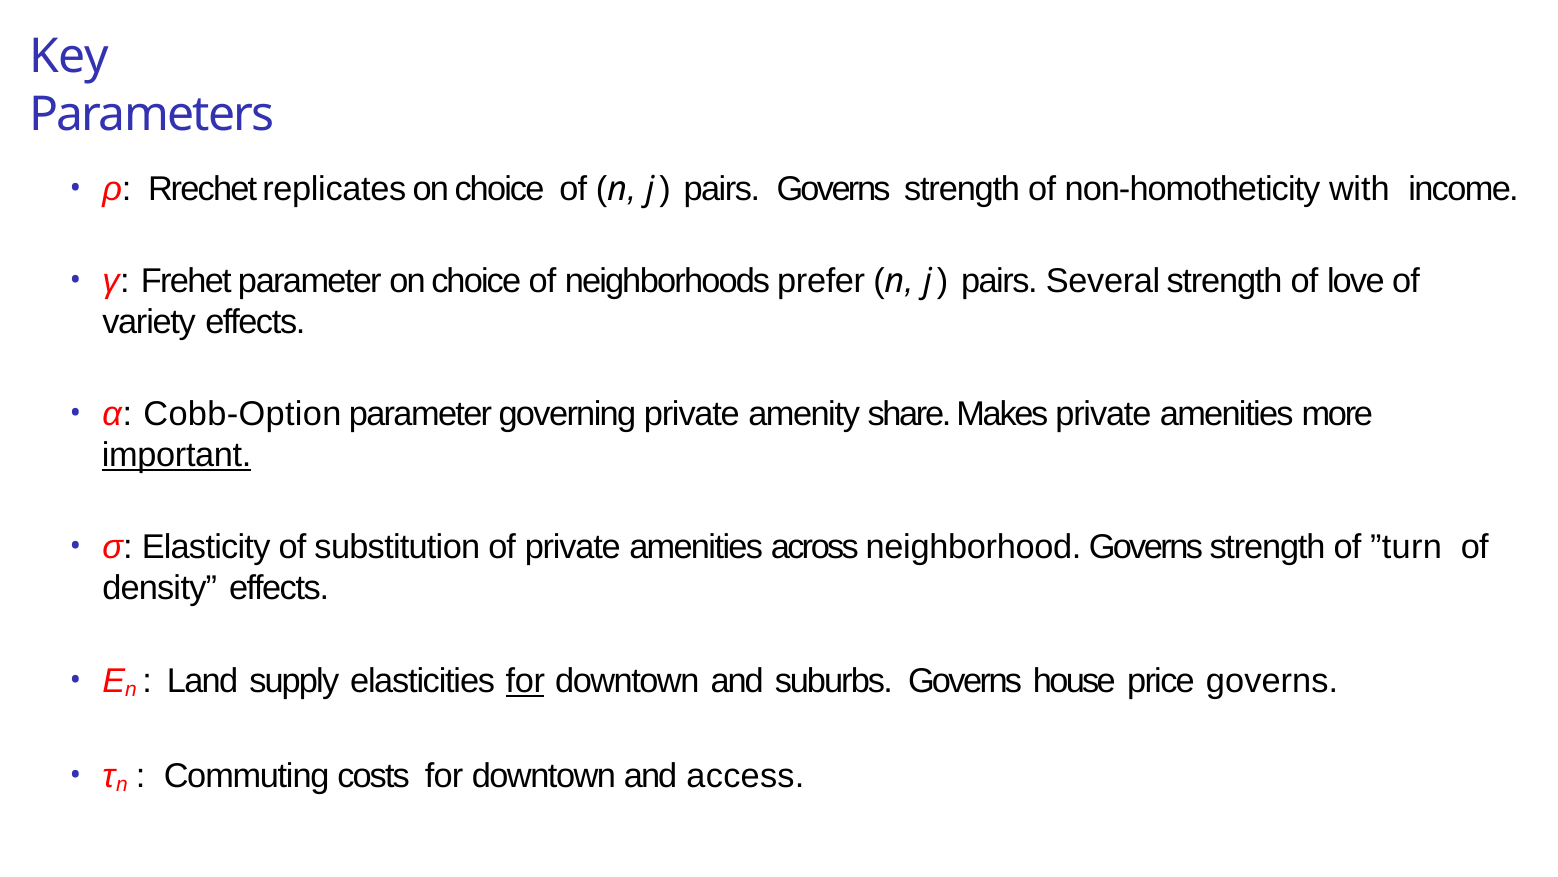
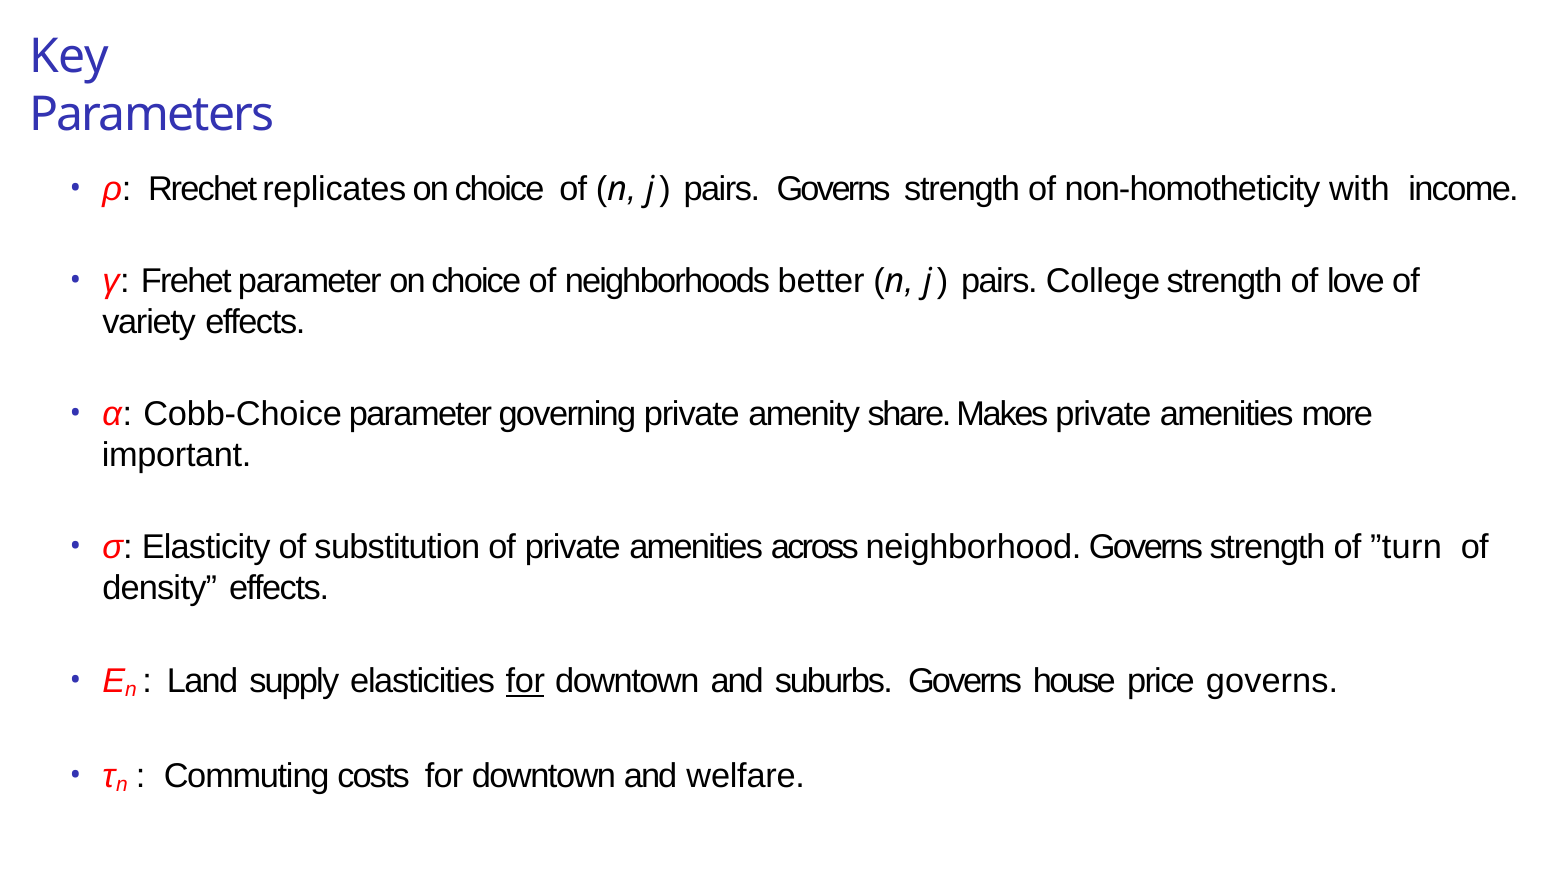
prefer: prefer -> better
Several: Several -> College
Cobb-Option: Cobb-Option -> Cobb-Choice
important underline: present -> none
access: access -> welfare
